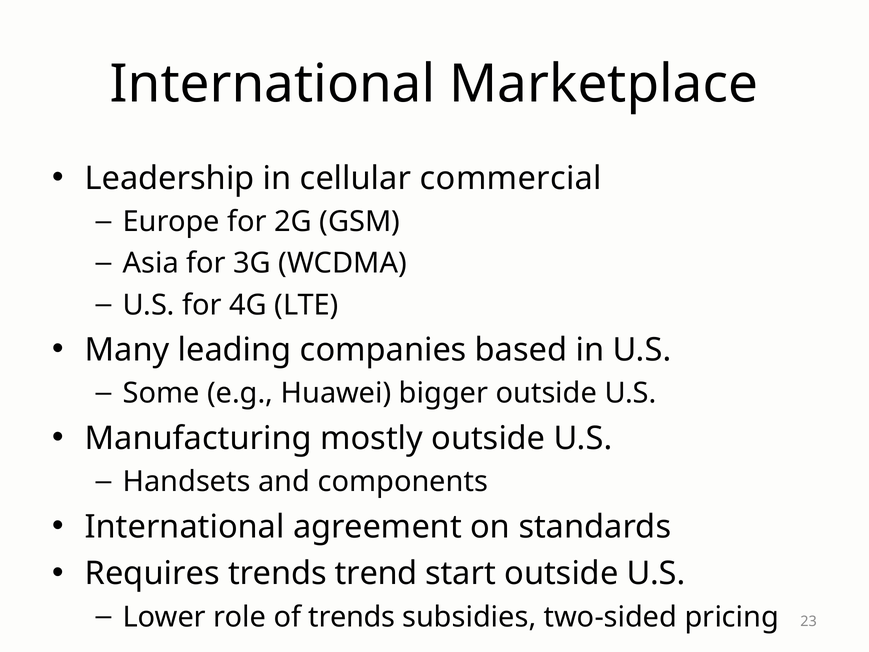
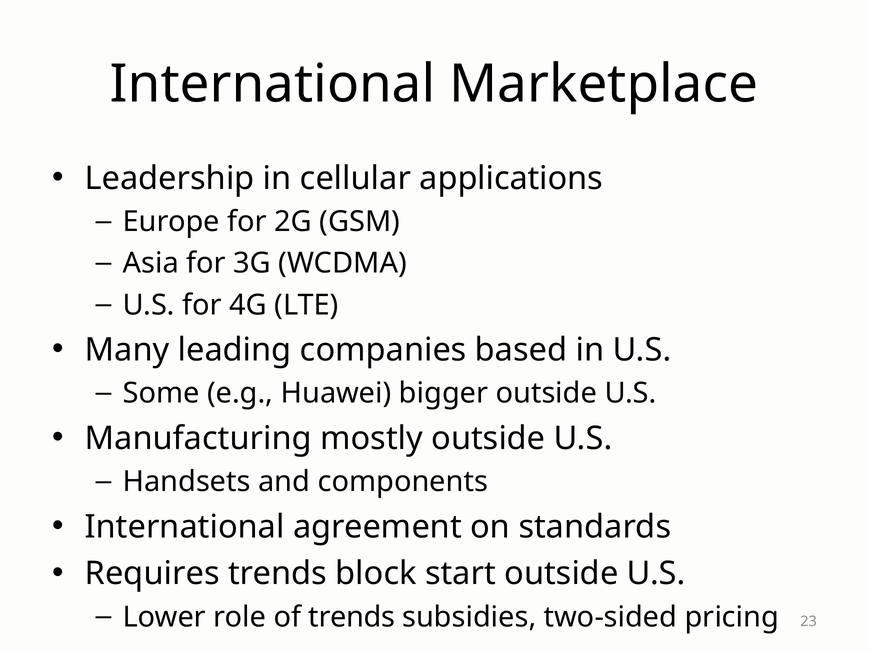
commercial: commercial -> applications
trend: trend -> block
